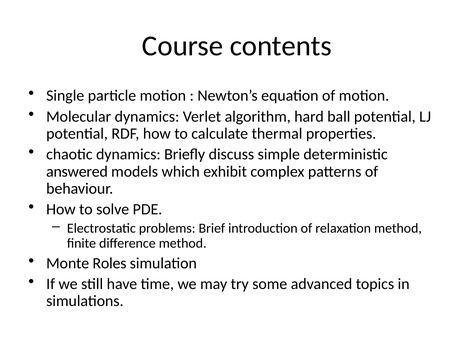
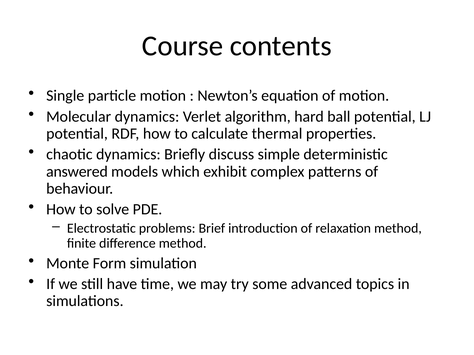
Roles: Roles -> Form
